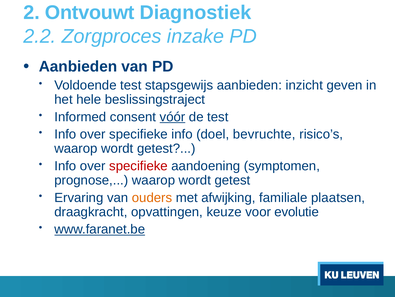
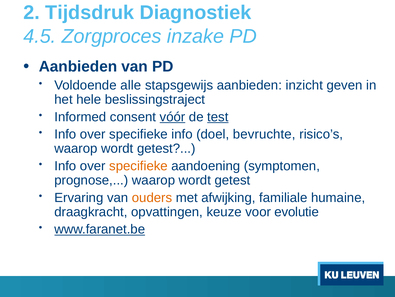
Ontvouwt: Ontvouwt -> Tijdsdruk
2.2: 2.2 -> 4.5
Voldoende test: test -> alle
test at (218, 117) underline: none -> present
specifieke at (138, 166) colour: red -> orange
plaatsen: plaatsen -> humaine
